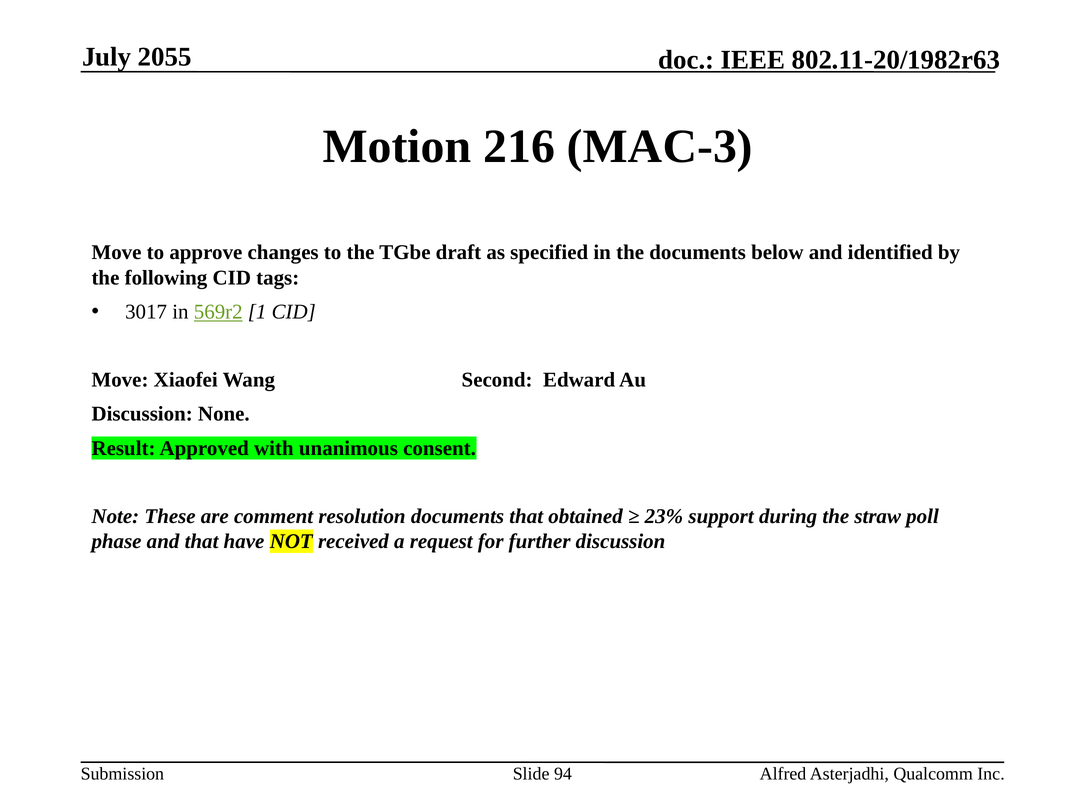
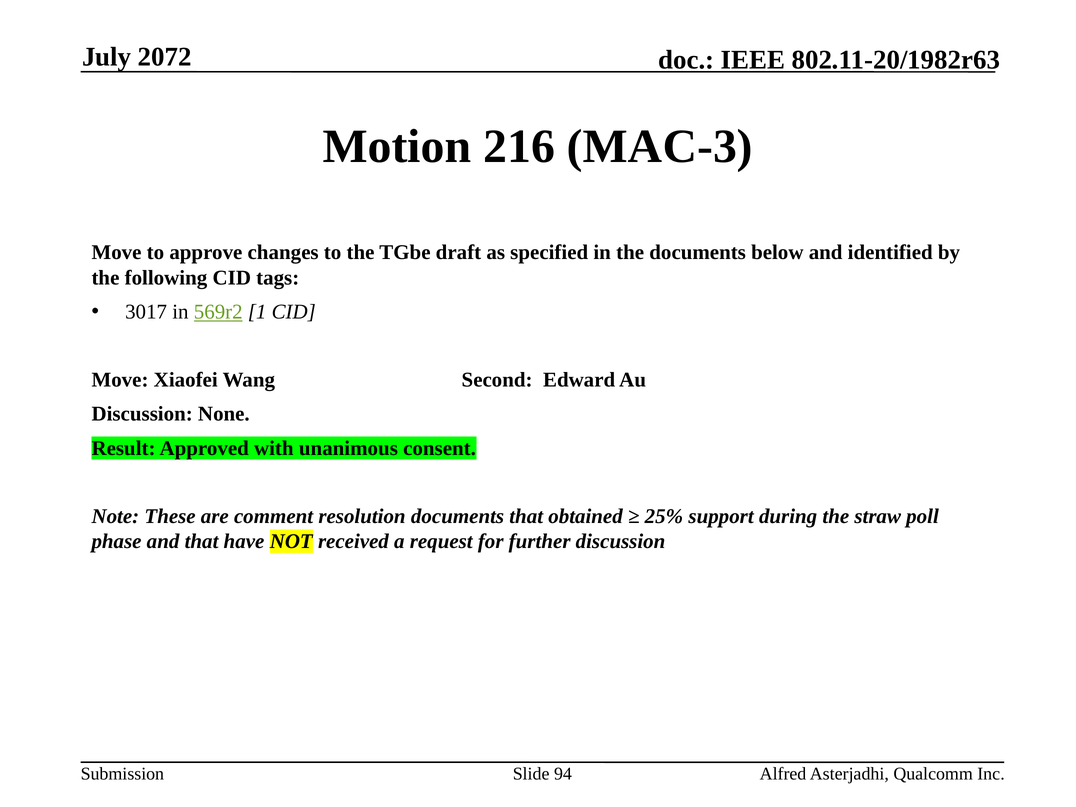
2055: 2055 -> 2072
23%: 23% -> 25%
